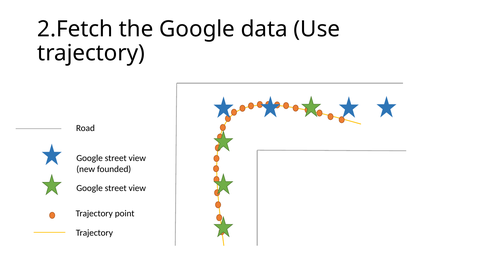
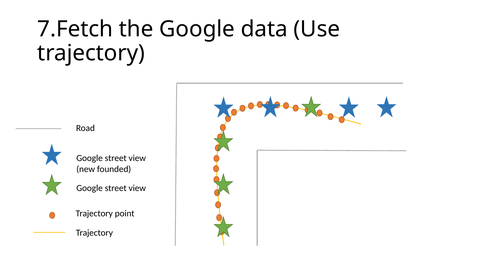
2.Fetch: 2.Fetch -> 7.Fetch
